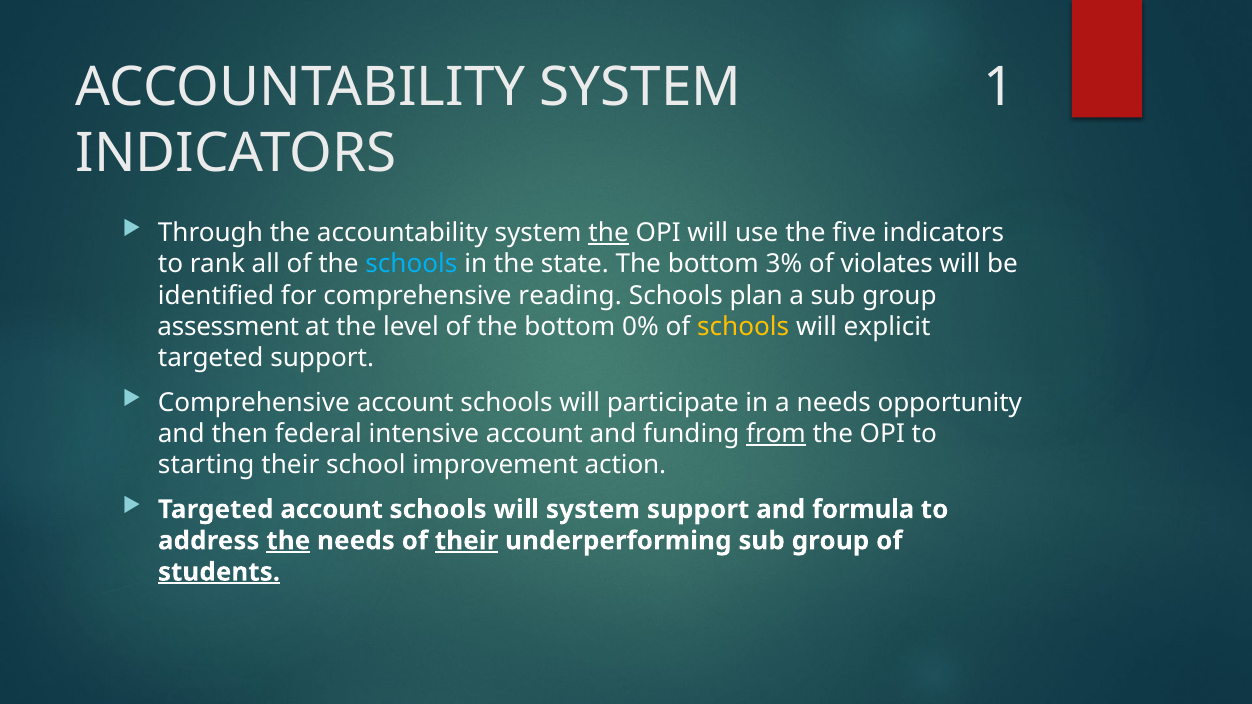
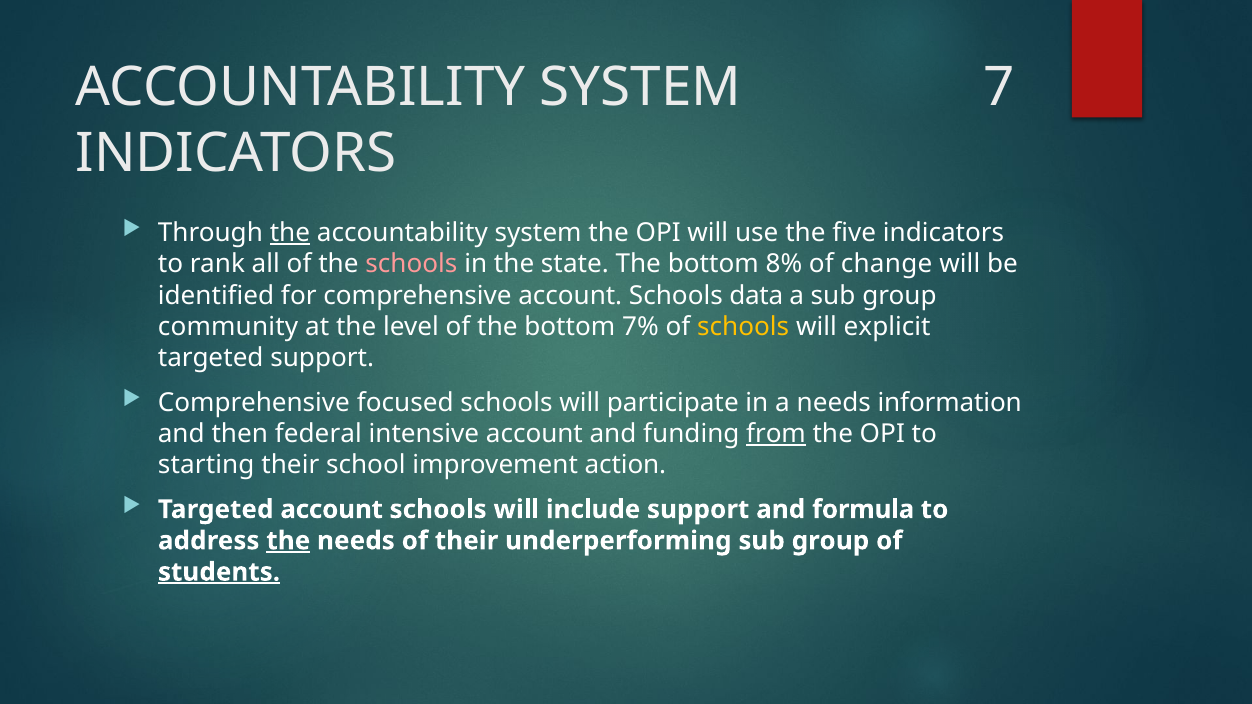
1: 1 -> 7
the at (290, 233) underline: none -> present
the at (609, 233) underline: present -> none
schools at (411, 264) colour: light blue -> pink
3%: 3% -> 8%
violates: violates -> change
comprehensive reading: reading -> account
plan: plan -> data
assessment: assessment -> community
0%: 0% -> 7%
Comprehensive account: account -> focused
opportunity: opportunity -> information
will system: system -> include
their at (467, 541) underline: present -> none
